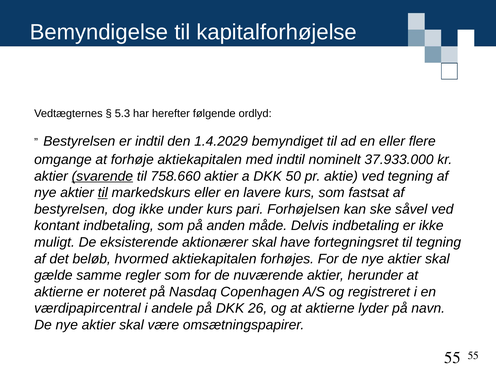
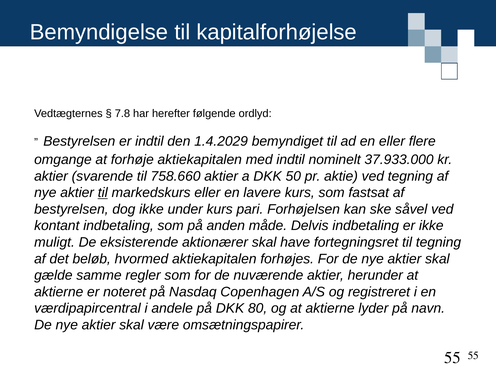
5.3: 5.3 -> 7.8
svarende underline: present -> none
26: 26 -> 80
